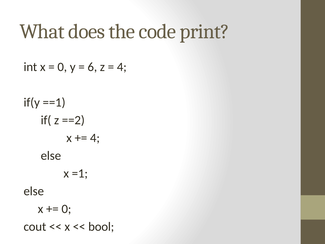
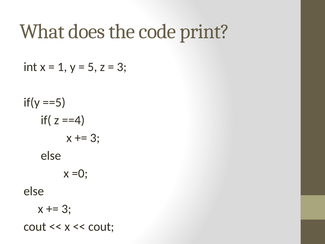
0 at (62, 67): 0 -> 1
6: 6 -> 5
4 at (122, 67): 4 -> 3
==1: ==1 -> ==5
==2: ==2 -> ==4
4 at (95, 138): 4 -> 3
=1: =1 -> =0
0 at (66, 209): 0 -> 3
bool at (101, 226): bool -> cout
